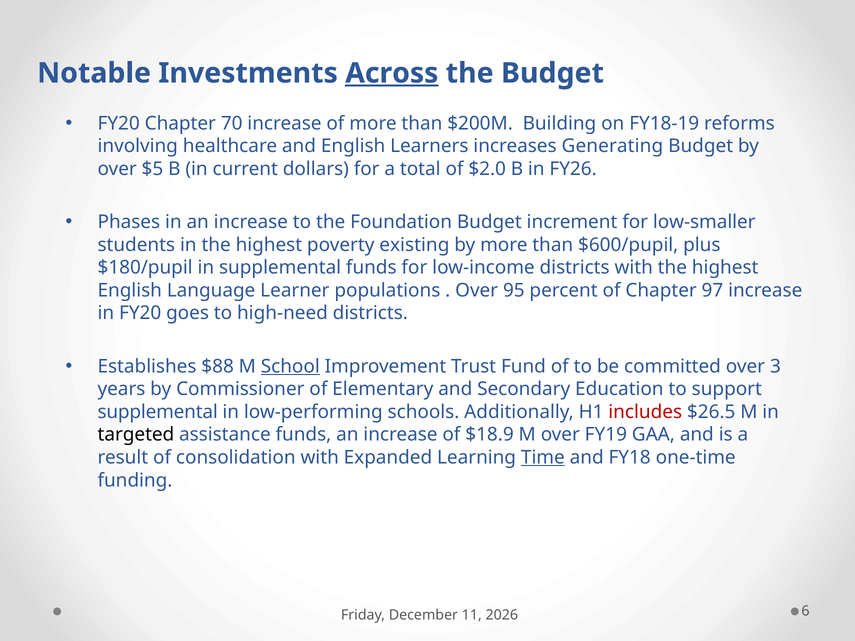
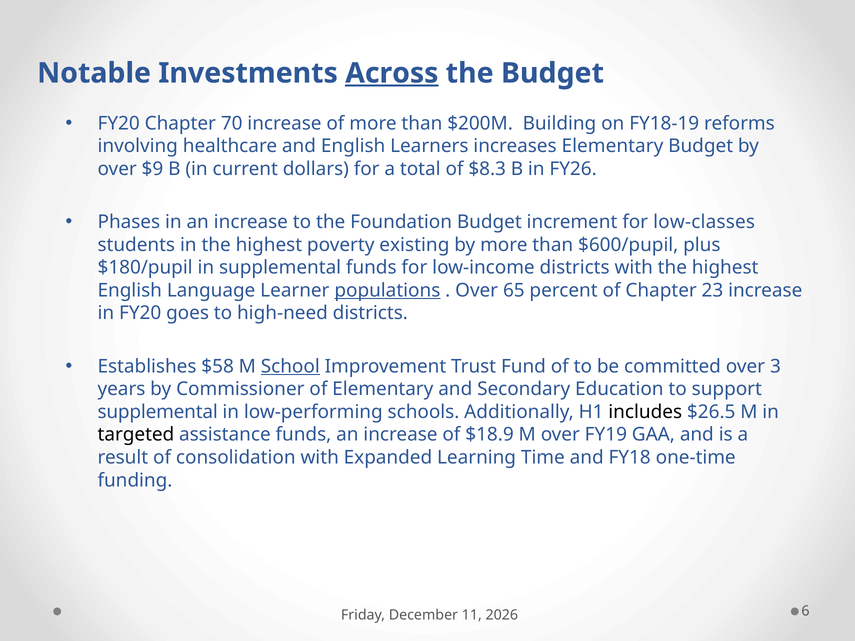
increases Generating: Generating -> Elementary
$5: $5 -> $9
$2.0: $2.0 -> $8.3
low-smaller: low-smaller -> low-classes
populations underline: none -> present
95: 95 -> 65
97: 97 -> 23
$88: $88 -> $58
includes colour: red -> black
Time underline: present -> none
